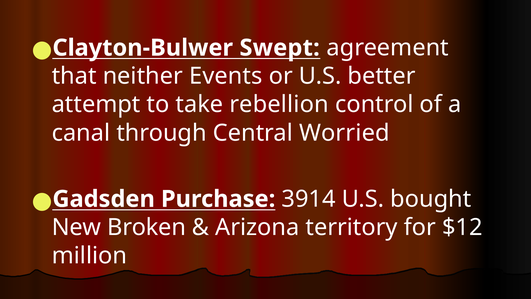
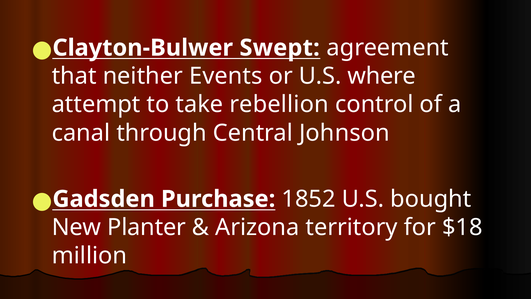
better: better -> where
Worried: Worried -> Johnson
3914: 3914 -> 1852
Broken: Broken -> Planter
$12: $12 -> $18
